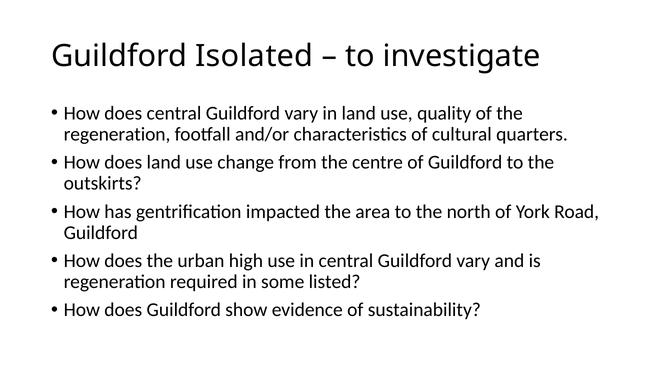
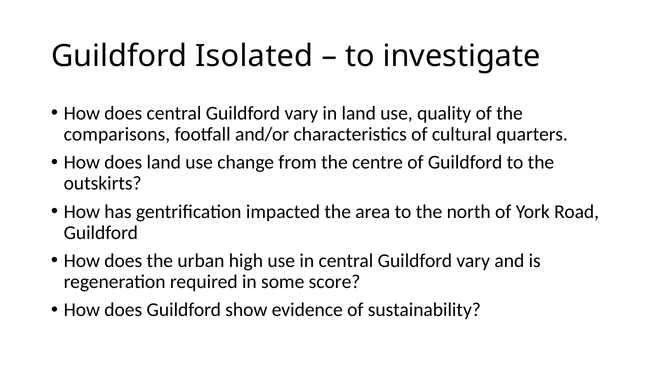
regeneration at (117, 134): regeneration -> comparisons
listed: listed -> score
